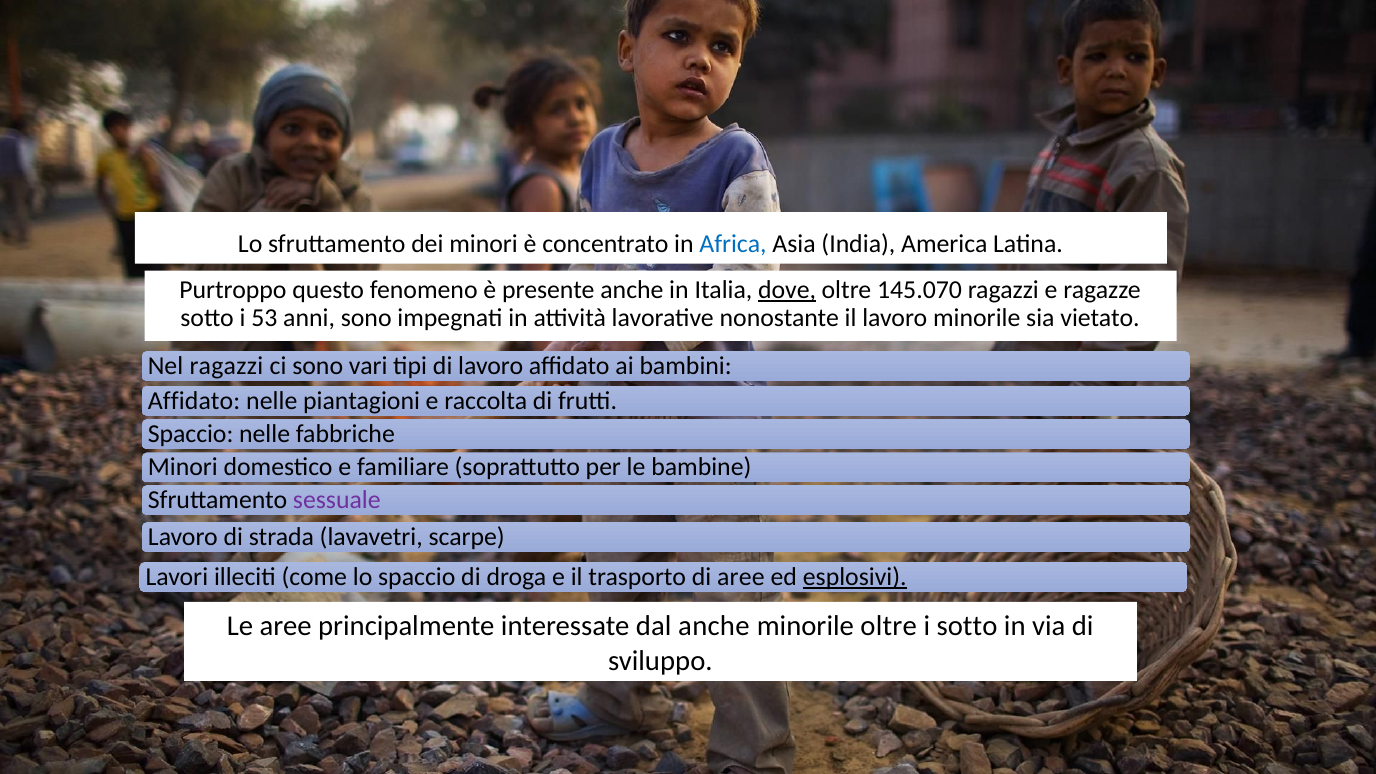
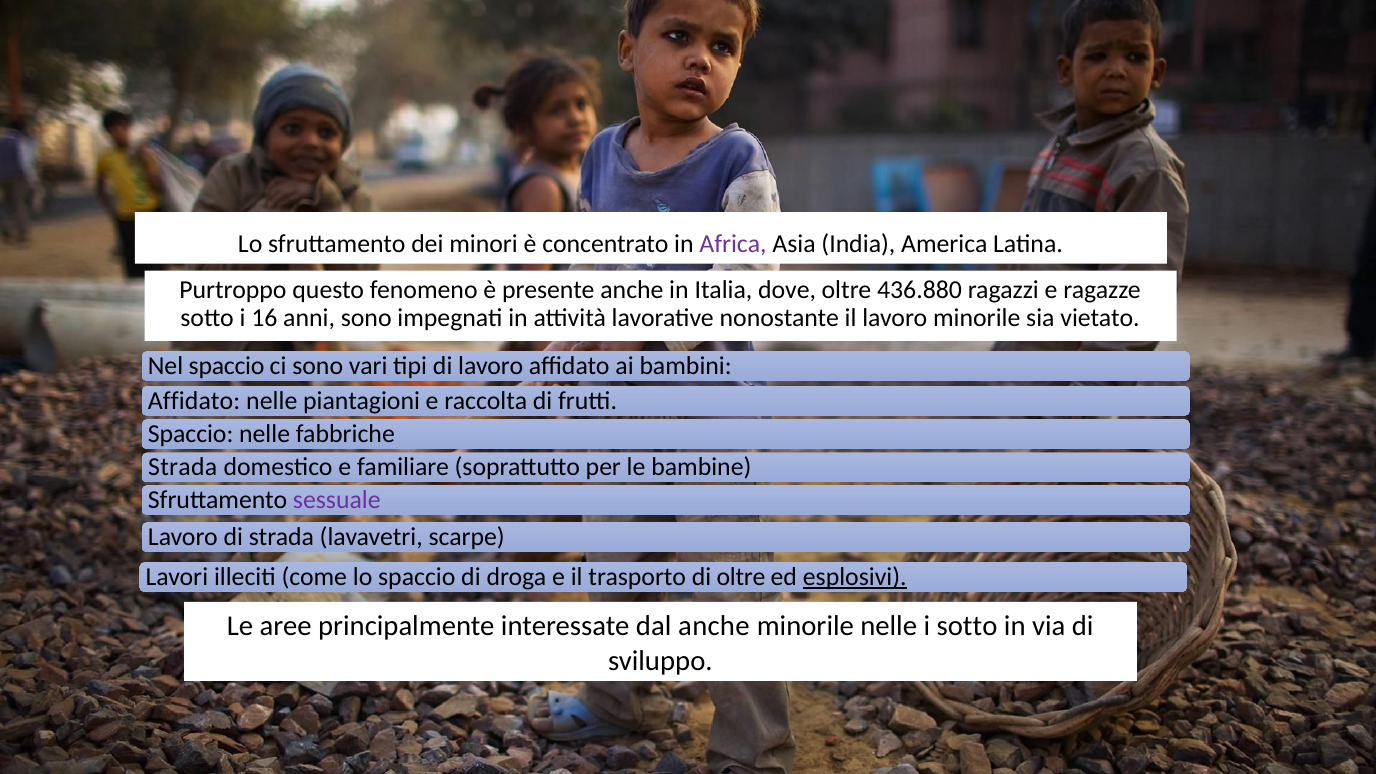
Africa colour: blue -> purple
dove underline: present -> none
145.070: 145.070 -> 436.880
53: 53 -> 16
Nel ragazzi: ragazzi -> spaccio
Minori at (183, 467): Minori -> Strada
di aree: aree -> oltre
minorile oltre: oltre -> nelle
